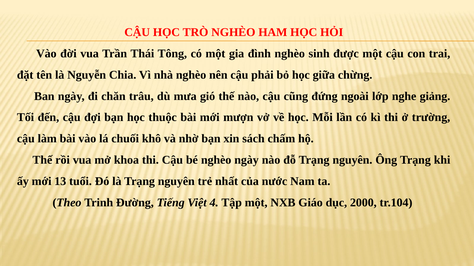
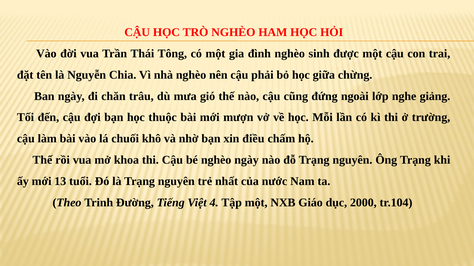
sách: sách -> điều
